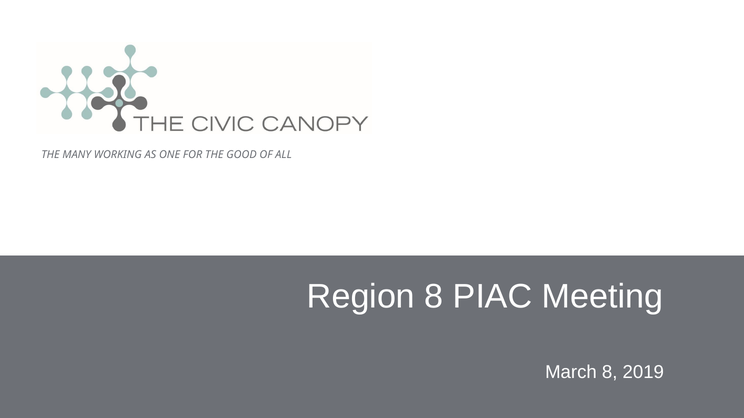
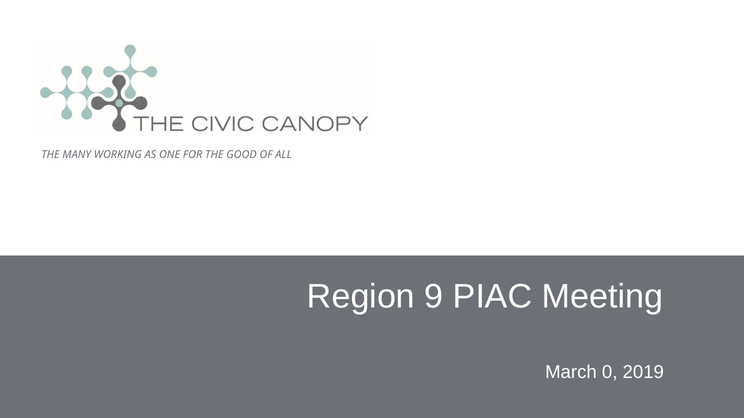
Region 8: 8 -> 9
March 8: 8 -> 0
